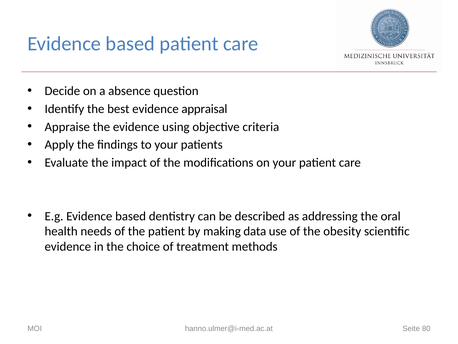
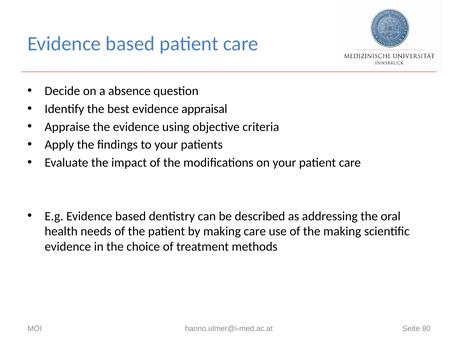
making data: data -> care
the obesity: obesity -> making
